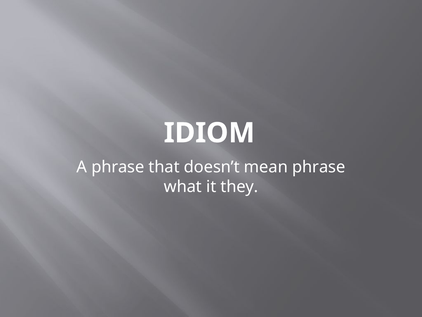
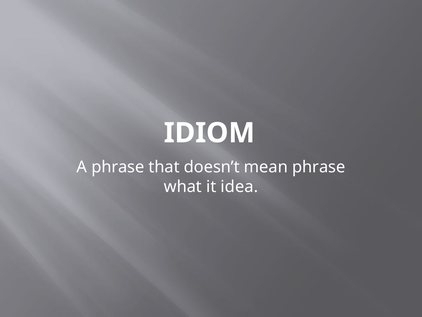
they: they -> idea
